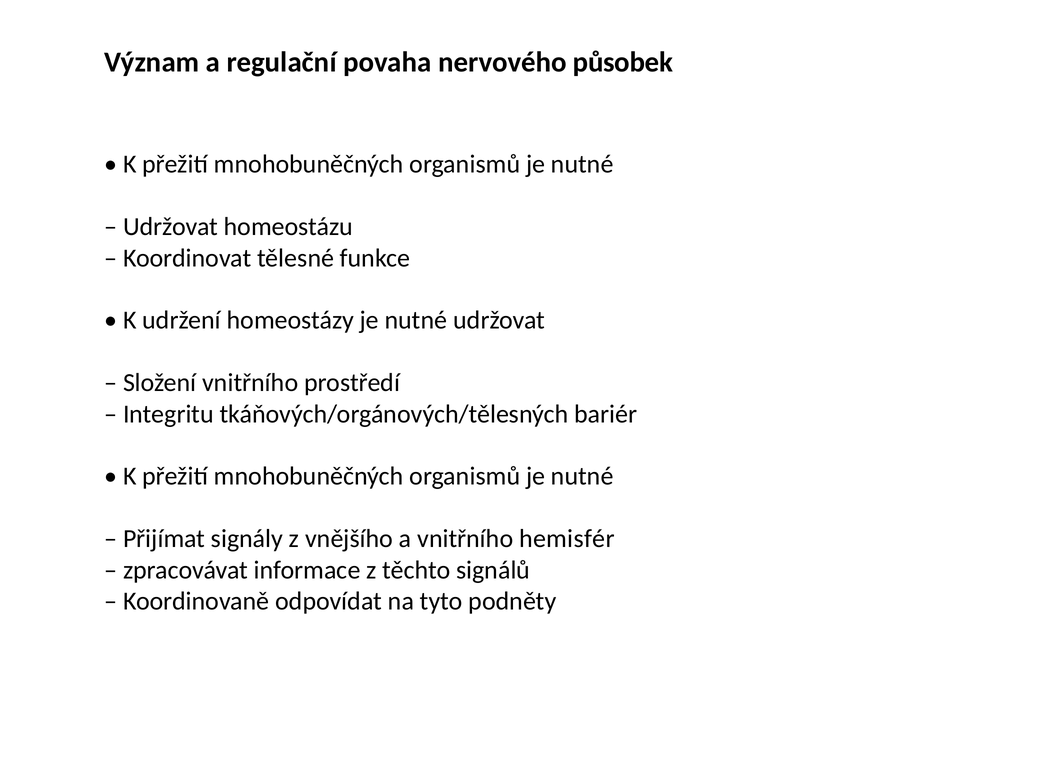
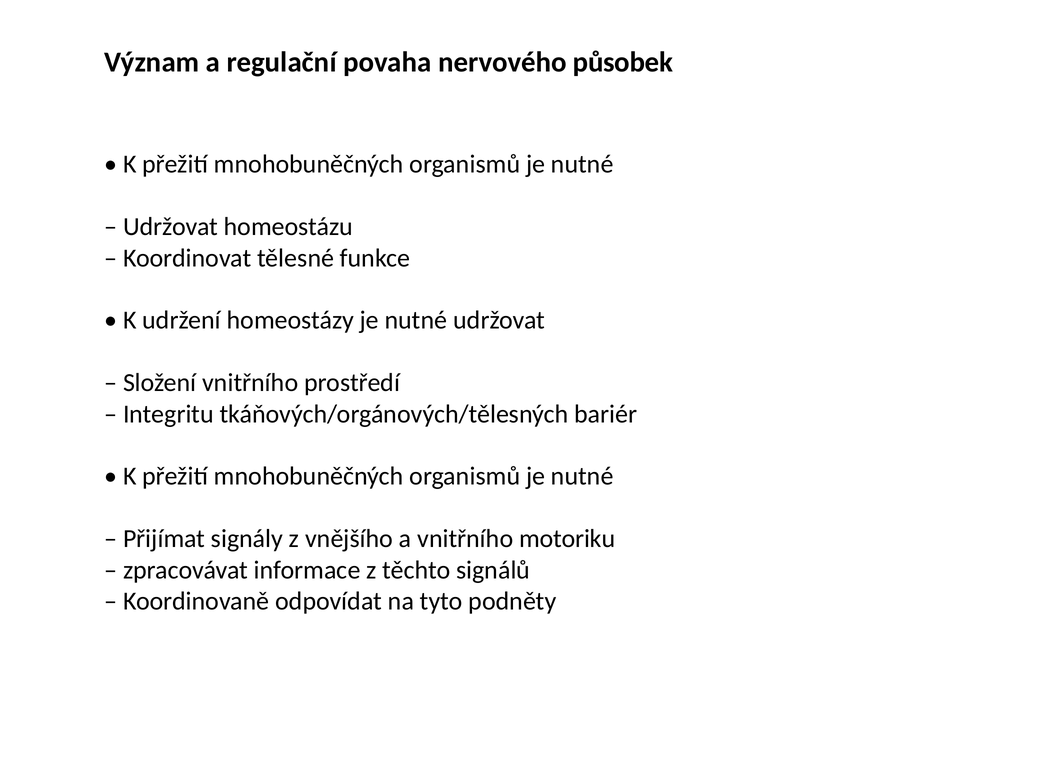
hemisfér: hemisfér -> motoriku
